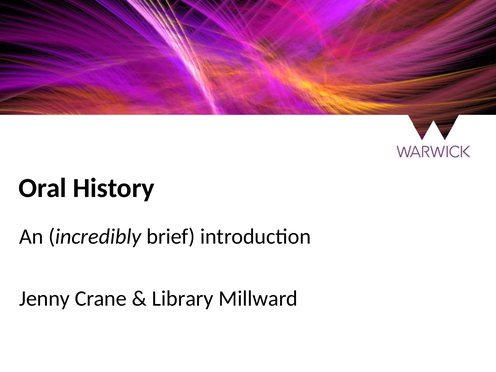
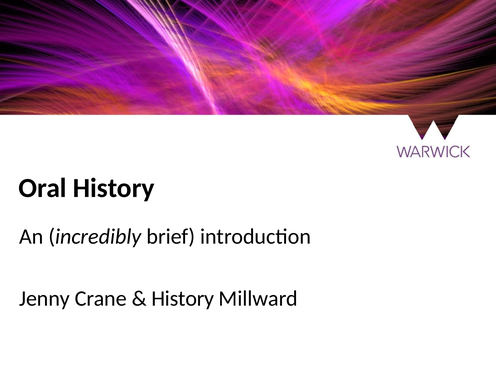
Library at (183, 298): Library -> History
